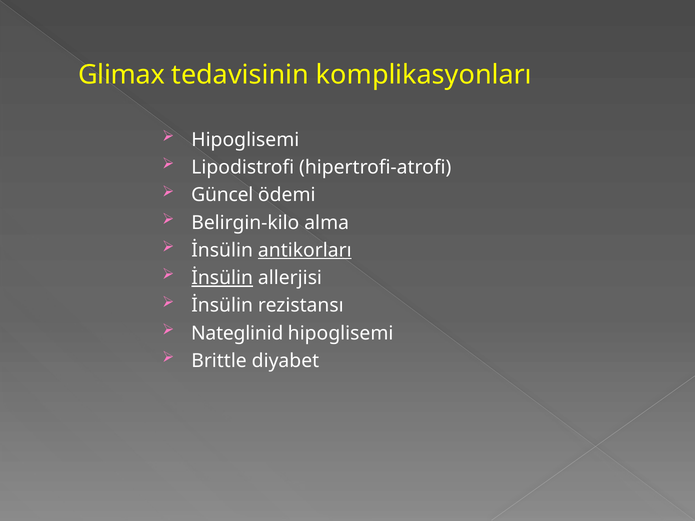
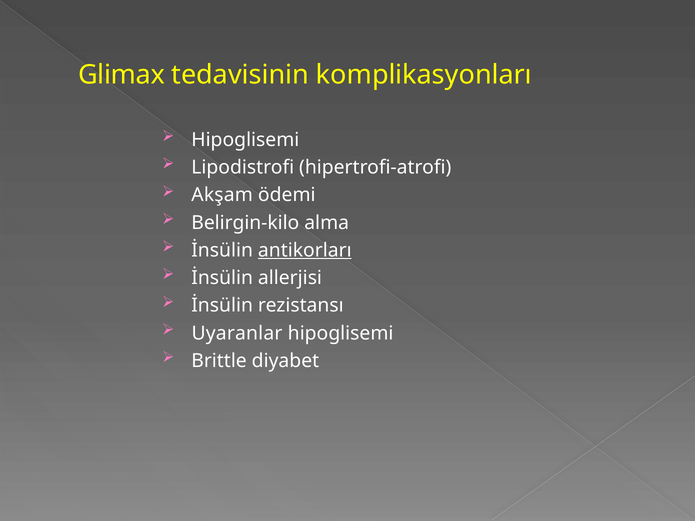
Güncel: Güncel -> Akşam
İnsülin at (222, 278) underline: present -> none
Nateglinid: Nateglinid -> Uyaranlar
